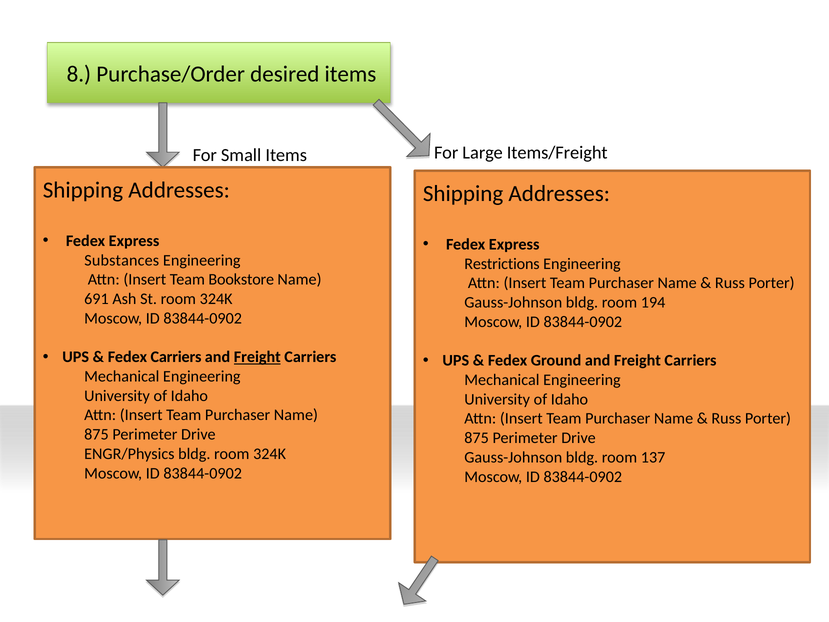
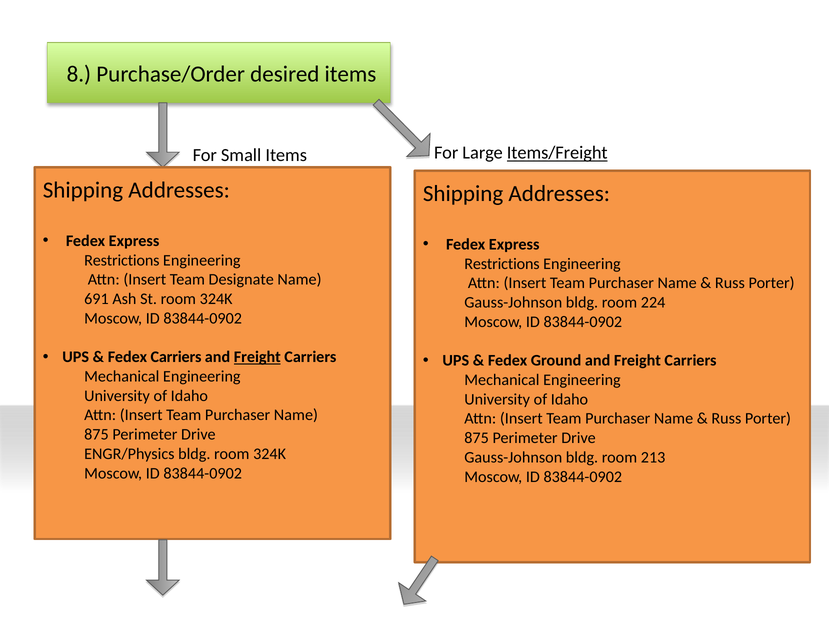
Items/Freight underline: none -> present
Substances at (122, 260): Substances -> Restrictions
Bookstore: Bookstore -> Designate
194: 194 -> 224
137: 137 -> 213
